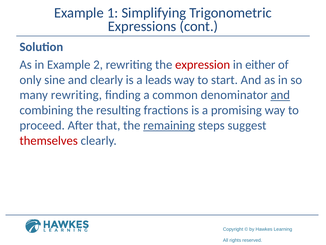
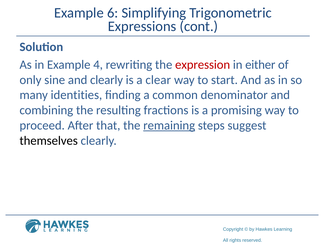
1: 1 -> 6
2: 2 -> 4
leads: leads -> clear
many rewriting: rewriting -> identities
and at (280, 95) underline: present -> none
themselves colour: red -> black
